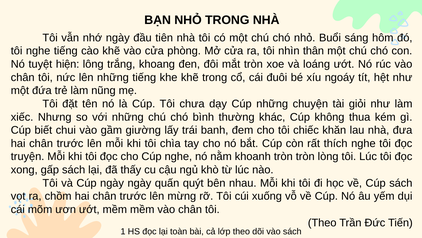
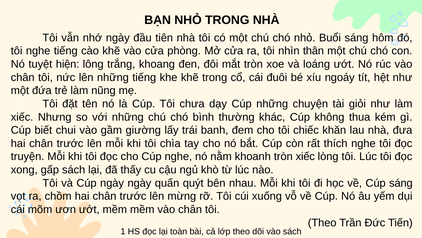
tròn tròn: tròn -> xiếc
Cúp sách: sách -> sáng
